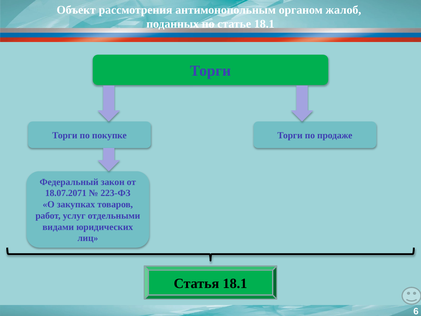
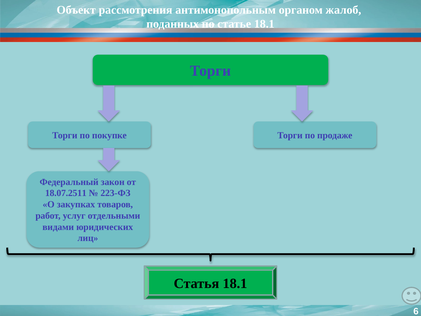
18.07.2071: 18.07.2071 -> 18.07.2511
